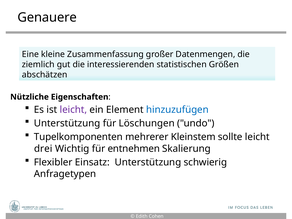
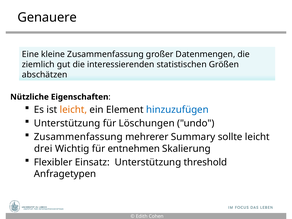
leicht at (73, 110) colour: purple -> orange
Tupelkomponenten at (78, 137): Tupelkomponenten -> Zusammenfassung
Kleinstem: Kleinstem -> Summary
schwierig: schwierig -> threshold
